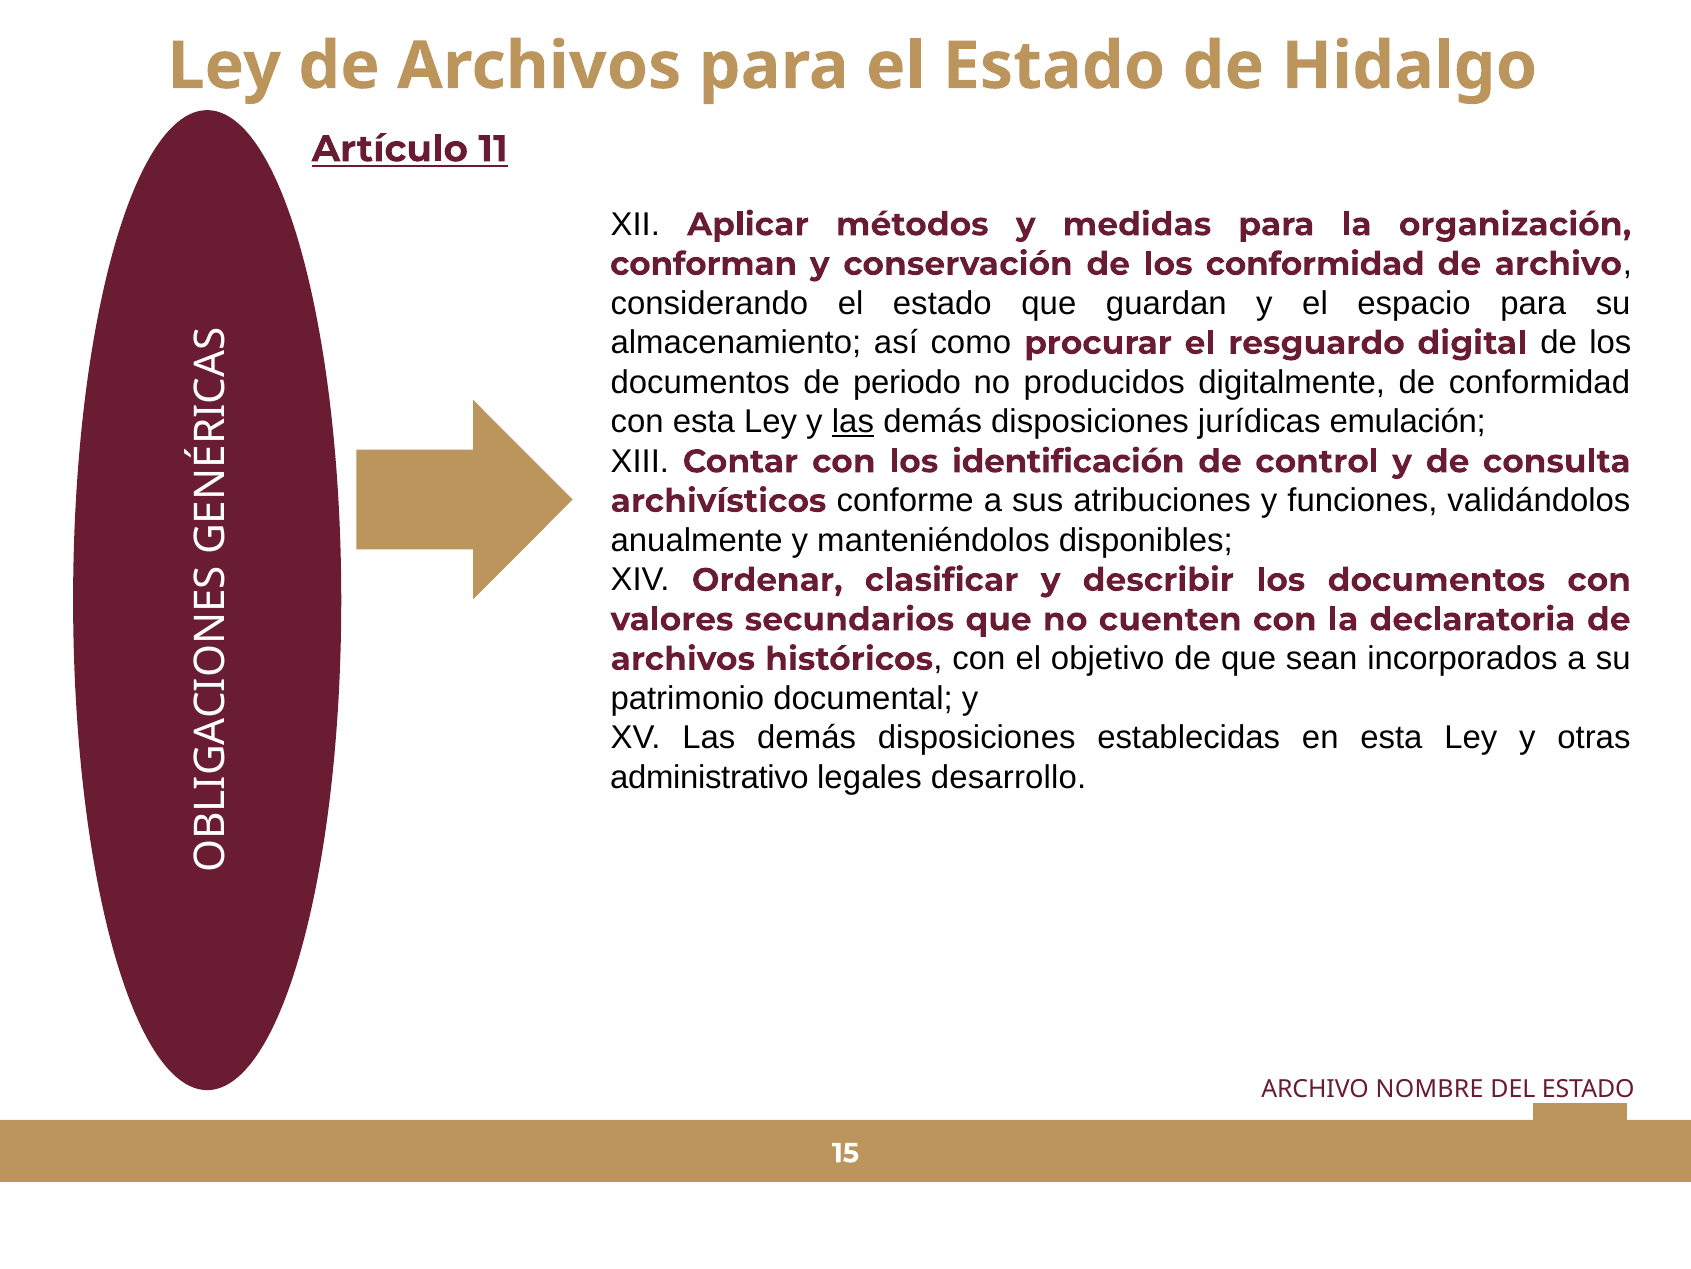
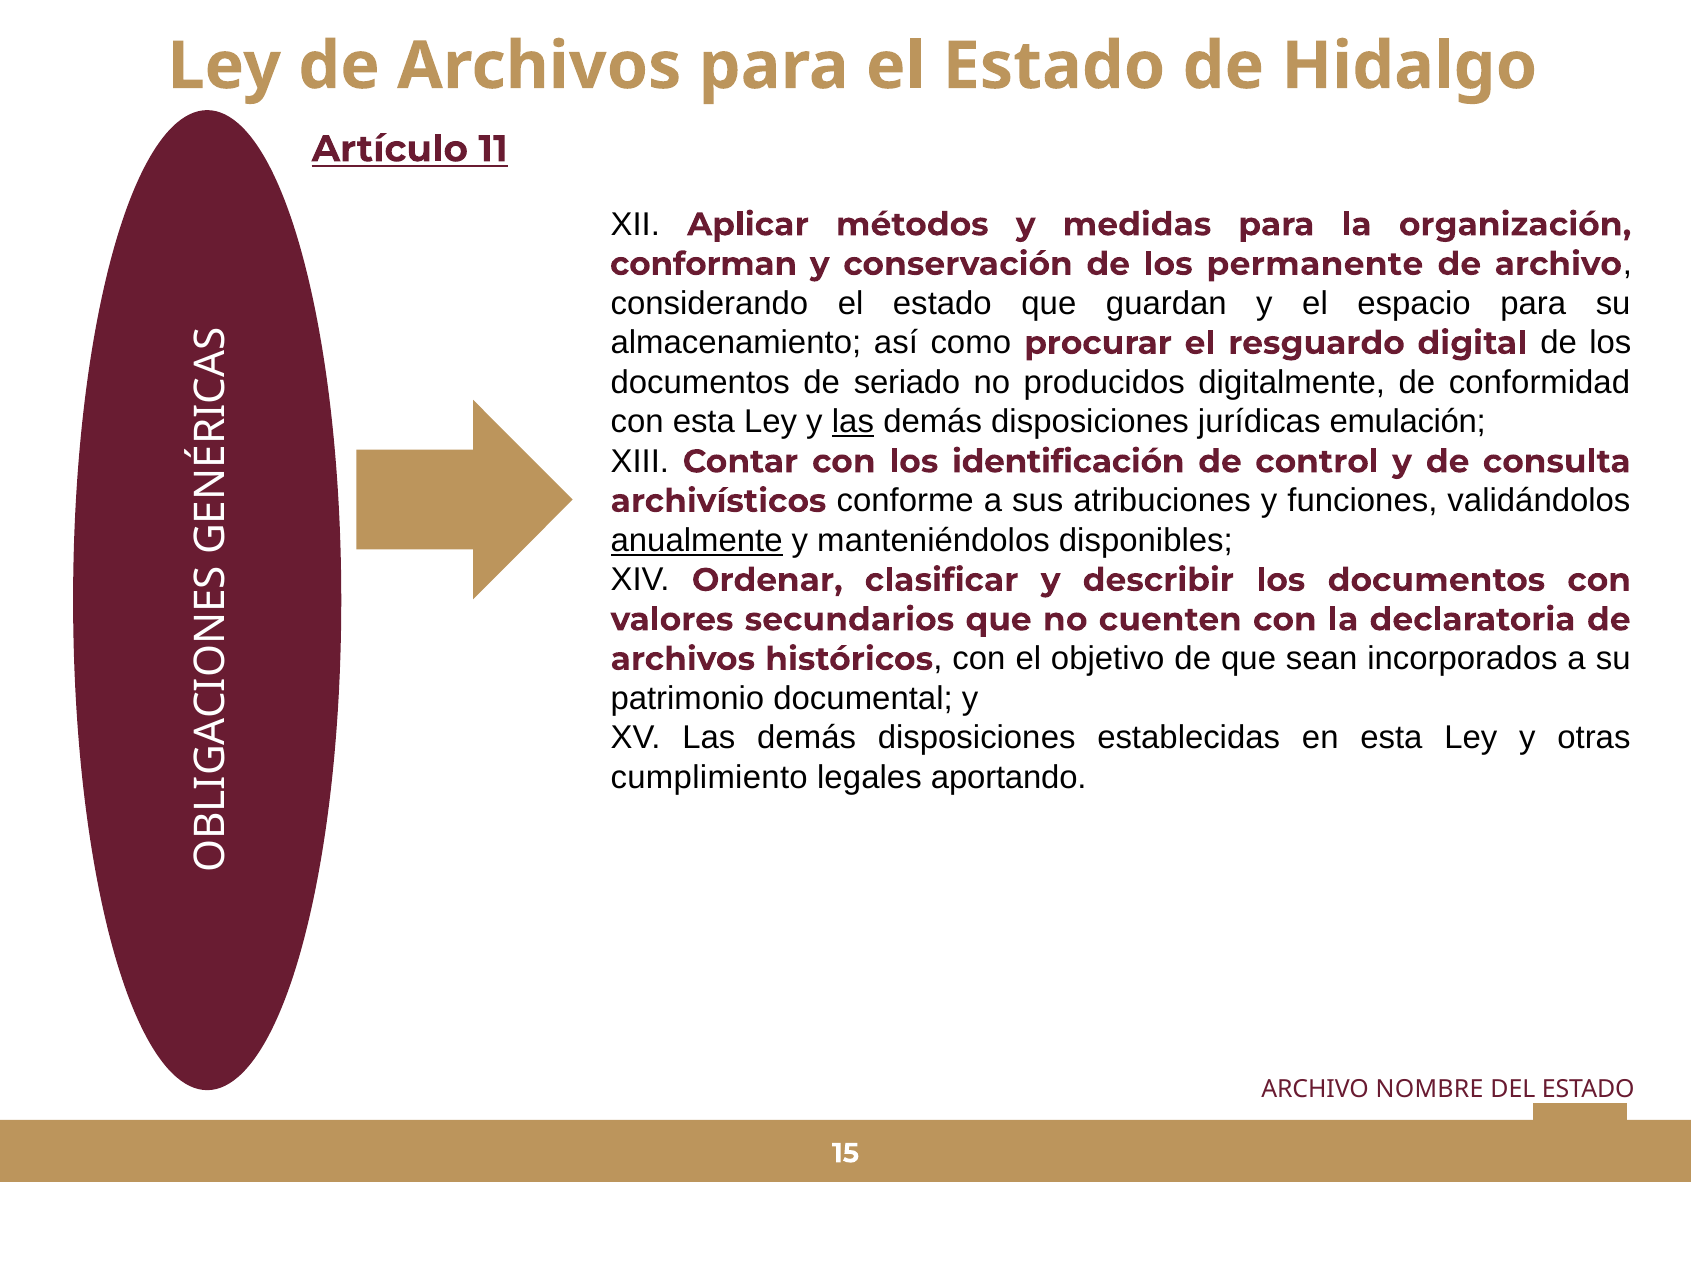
los conformidad: conformidad -> permanente
periodo: periodo -> seriado
anualmente underline: none -> present
administrativo: administrativo -> cumplimiento
desarrollo: desarrollo -> aportando
